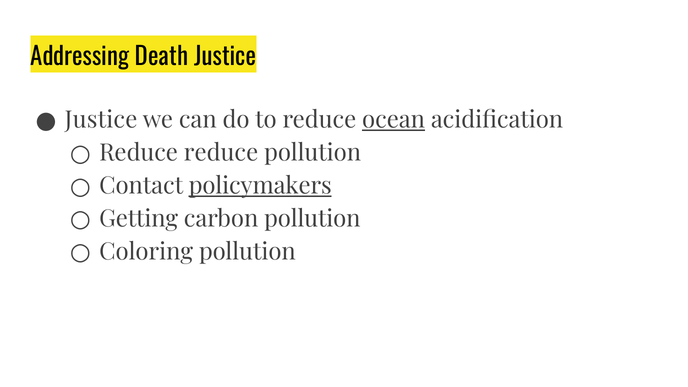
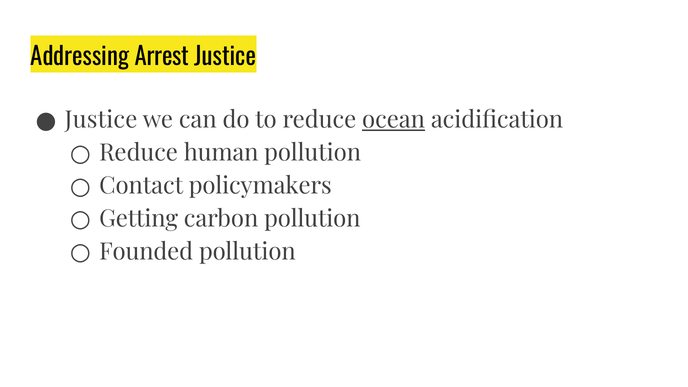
Death: Death -> Arrest
Reduce reduce: reduce -> human
policymakers underline: present -> none
Coloring: Coloring -> Founded
